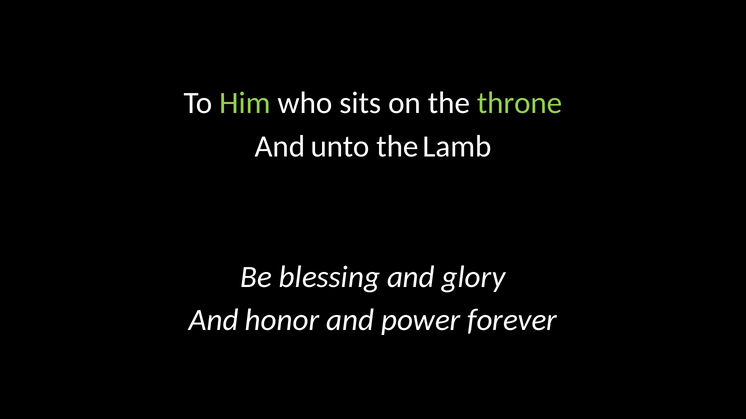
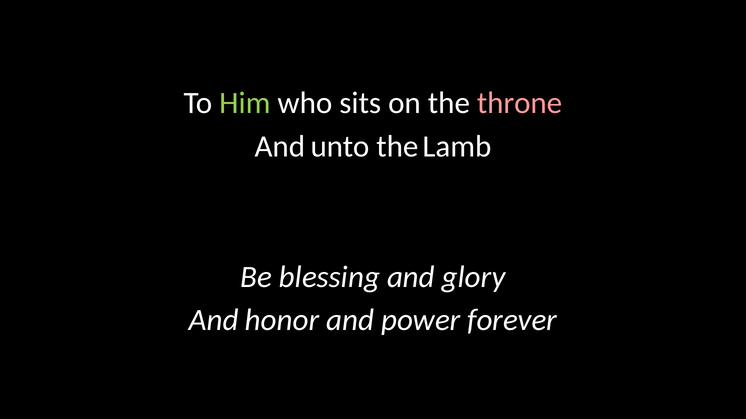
throne colour: light green -> pink
